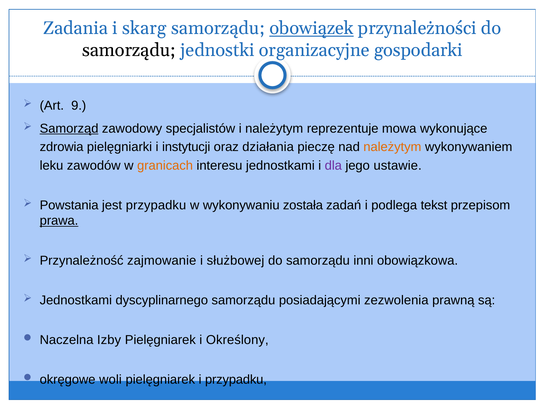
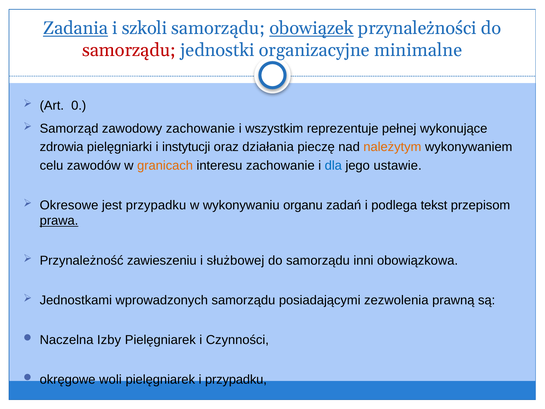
Zadania underline: none -> present
skarg: skarg -> szkoli
samorządu at (129, 50) colour: black -> red
gospodarki: gospodarki -> minimalne
9: 9 -> 0
Samorząd underline: present -> none
zawodowy specjalistów: specjalistów -> zachowanie
i należytym: należytym -> wszystkim
mowa: mowa -> pełnej
leku: leku -> celu
interesu jednostkami: jednostkami -> zachowanie
dla colour: purple -> blue
Powstania: Powstania -> Okresowe
została: została -> organu
zajmowanie: zajmowanie -> zawieszeniu
dyscyplinarnego: dyscyplinarnego -> wprowadzonych
Określony: Określony -> Czynności
